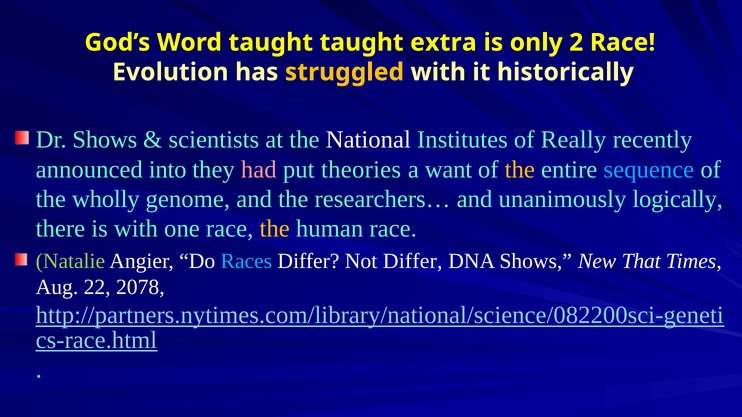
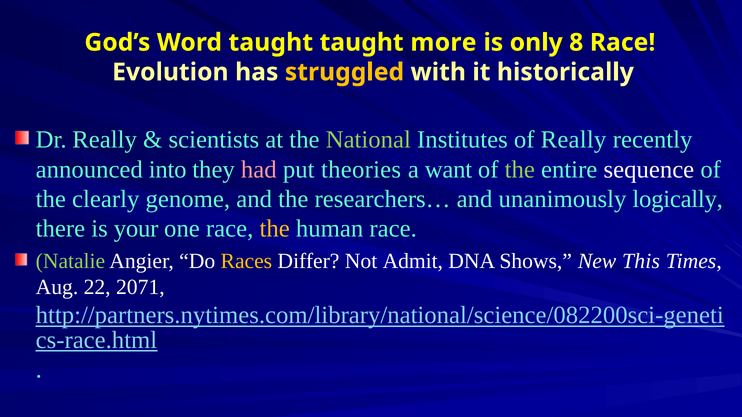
extra: extra -> more
2: 2 -> 8
Dr Shows: Shows -> Really
National colour: white -> light green
the at (520, 170) colour: yellow -> light green
sequence colour: light blue -> white
wholly: wholly -> clearly
is with: with -> your
Races colour: light blue -> yellow
Not Differ: Differ -> Admit
That: That -> This
2078: 2078 -> 2071
